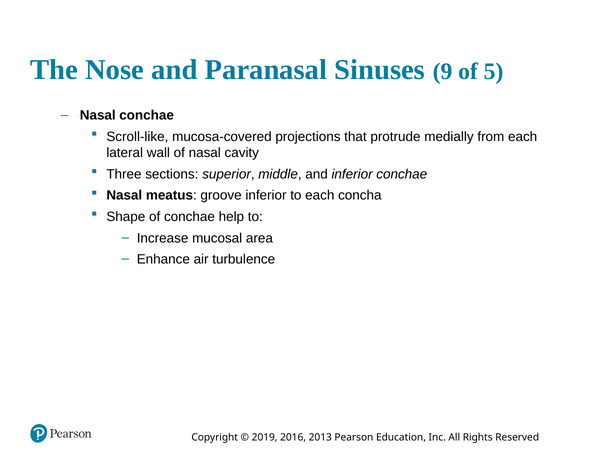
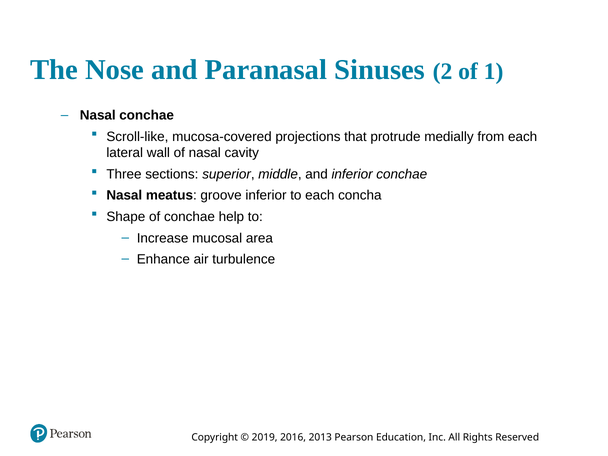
9: 9 -> 2
5: 5 -> 1
